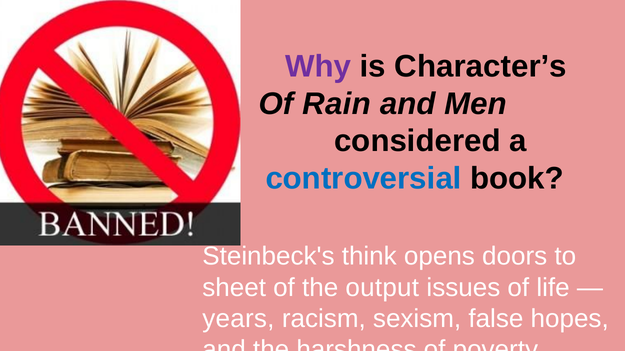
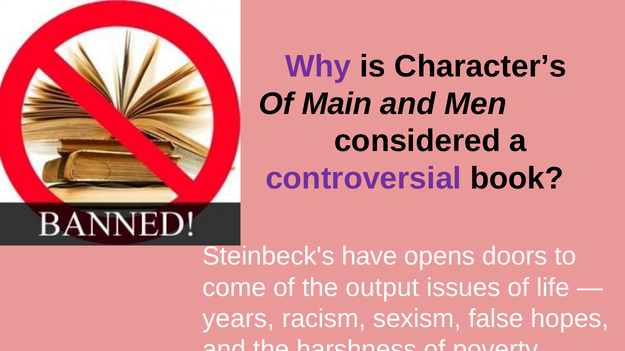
Rain: Rain -> Main
controversial colour: blue -> purple
think: think -> have
sheet: sheet -> come
